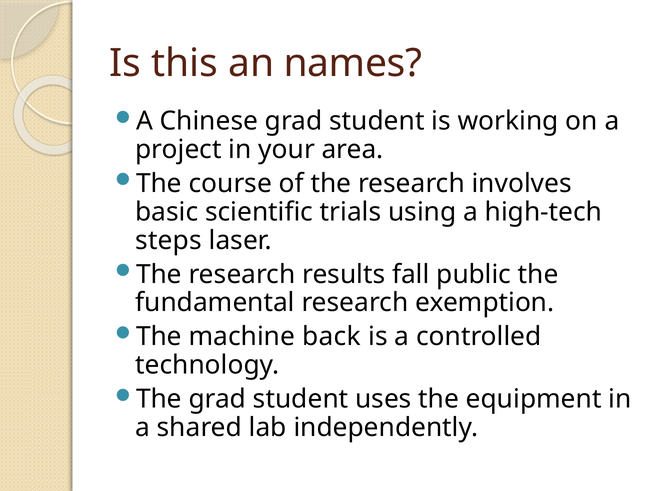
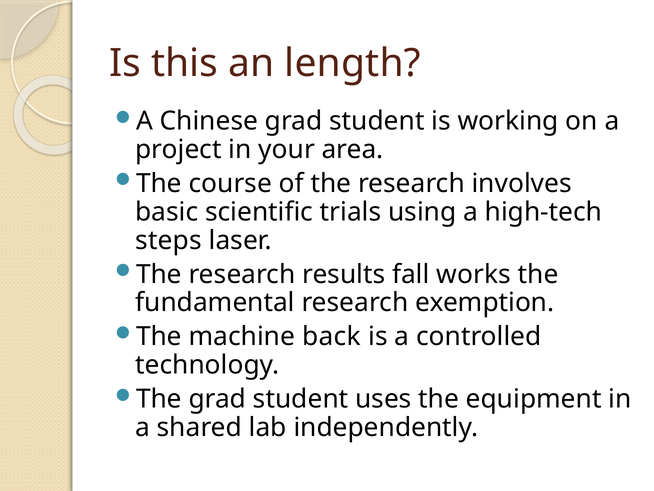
names: names -> length
public: public -> works
